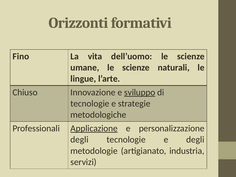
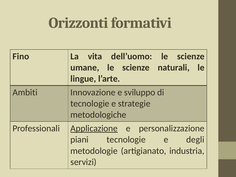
Chiuso: Chiuso -> Ambiti
sviluppo underline: present -> none
degli at (79, 140): degli -> piani
